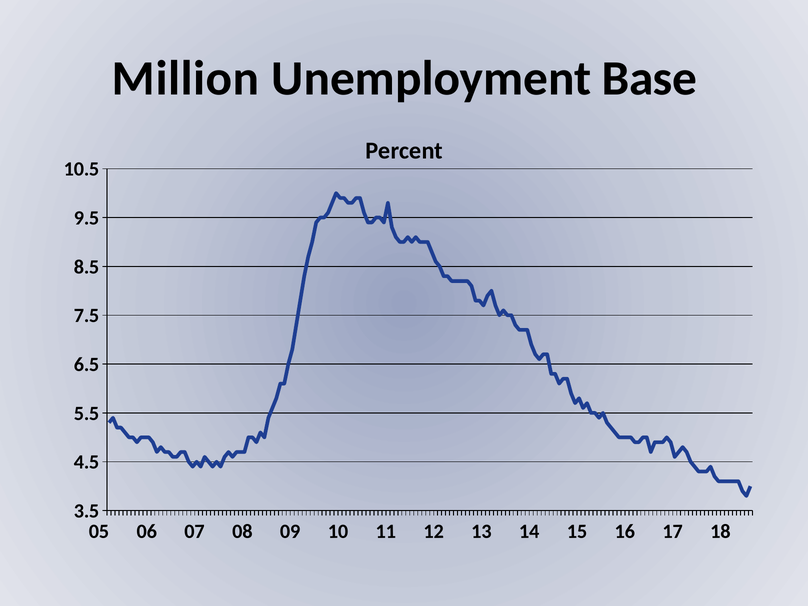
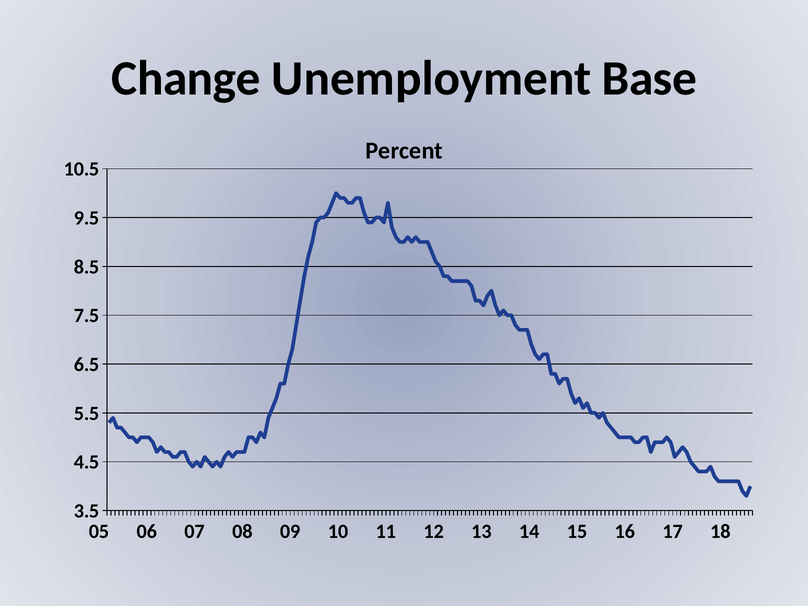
Million: Million -> Change
